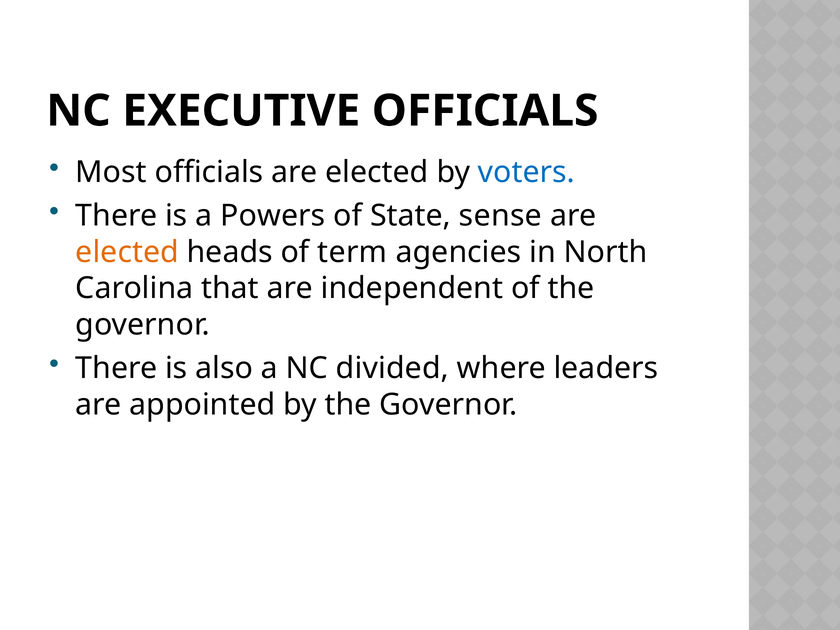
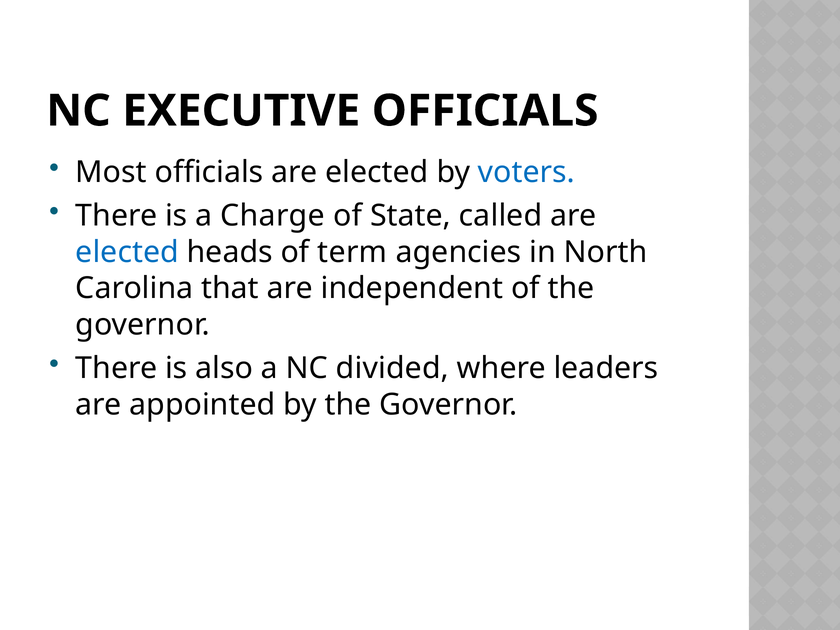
Powers: Powers -> Charge
sense: sense -> called
elected at (127, 252) colour: orange -> blue
